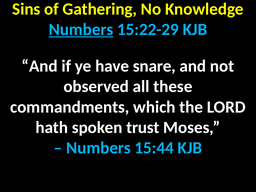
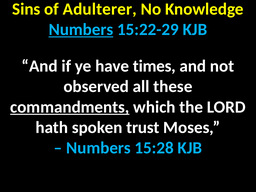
Gathering: Gathering -> Adulterer
snare: snare -> times
commandments underline: none -> present
15:44: 15:44 -> 15:28
